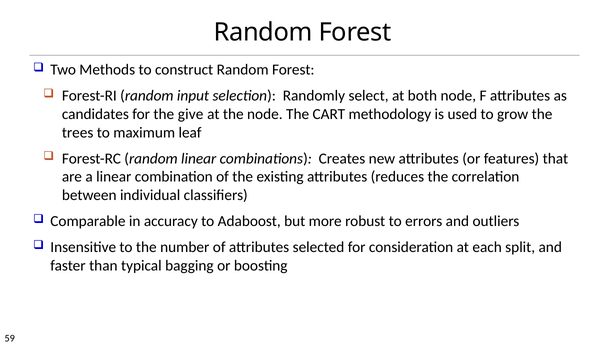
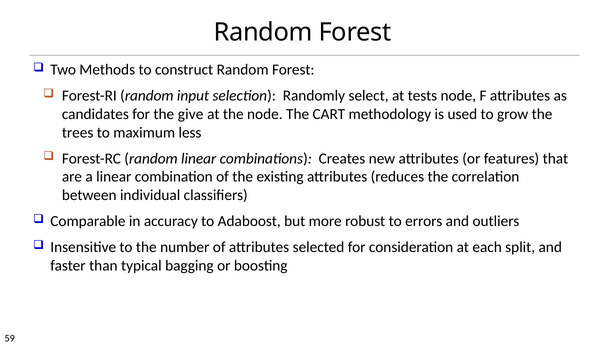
both: both -> tests
leaf: leaf -> less
